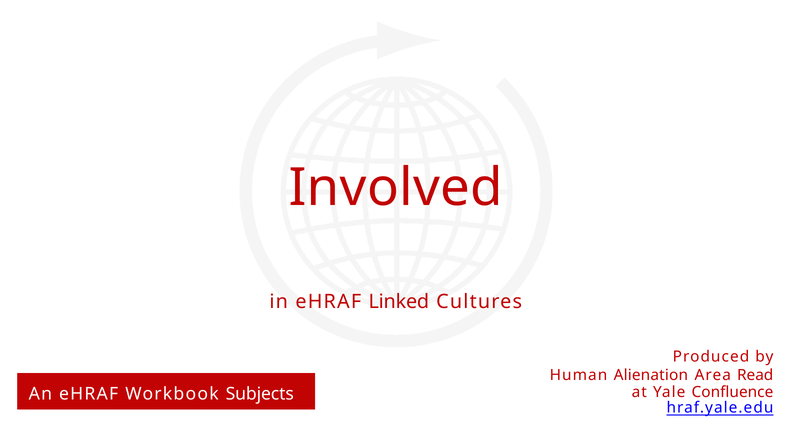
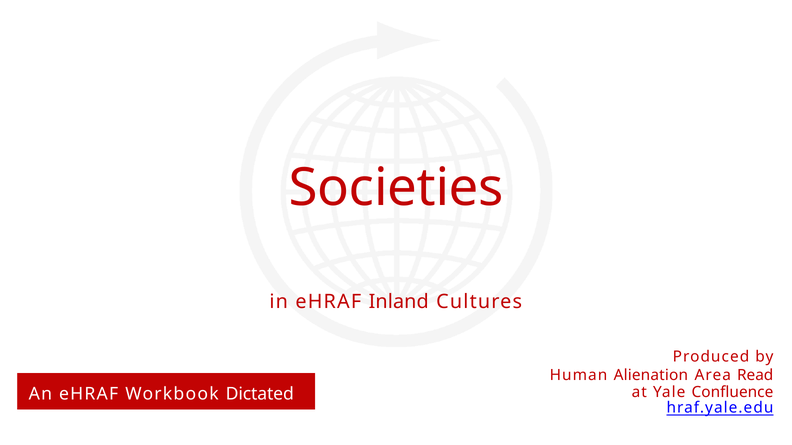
Involved: Involved -> Societies
Linked: Linked -> Inland
Subjects: Subjects -> Dictated
